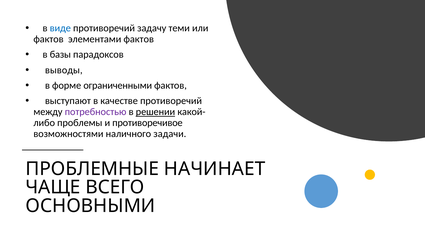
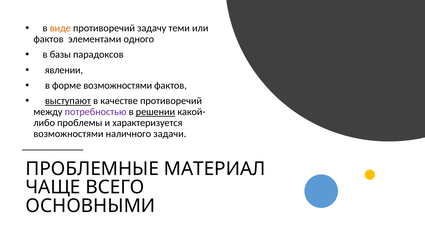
виде colour: blue -> orange
элементами фактов: фактов -> одного
выводы: выводы -> явлении
форме ограниченными: ограниченными -> возможностями
выступают underline: none -> present
противоречивое: противоречивое -> характеризуется
НАЧИНАЕТ: НАЧИНАЕТ -> МАТЕРИАЛ
